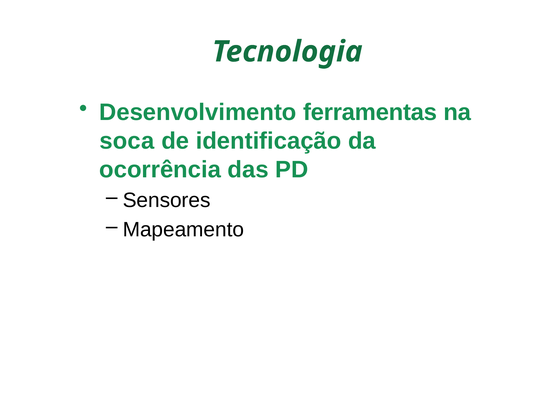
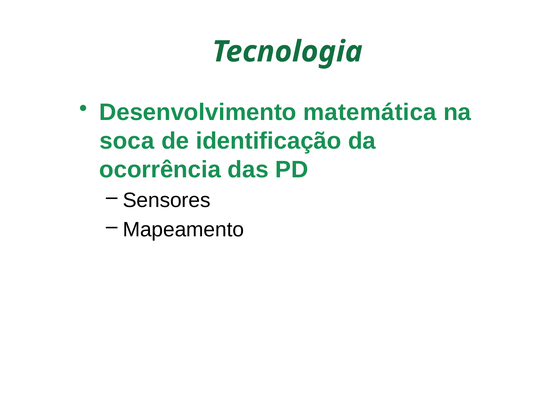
ferramentas: ferramentas -> matemática
